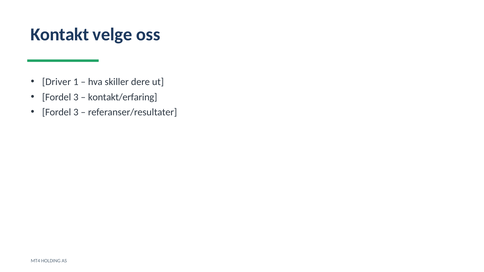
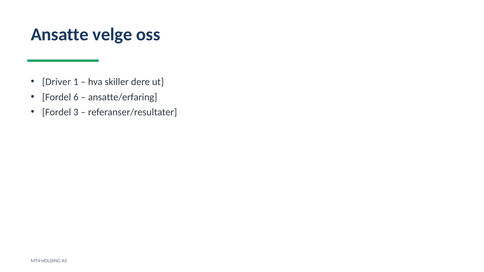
Kontakt: Kontakt -> Ansatte
3 at (76, 97): 3 -> 6
kontakt/erfaring: kontakt/erfaring -> ansatte/erfaring
